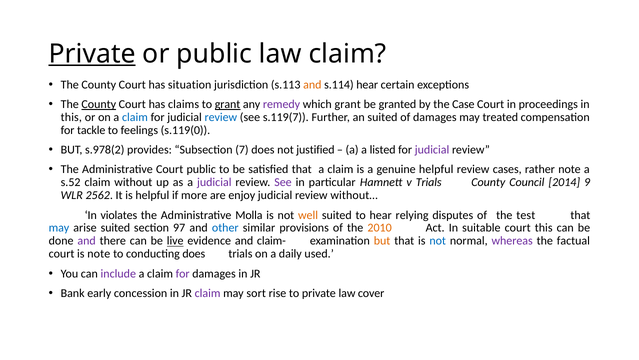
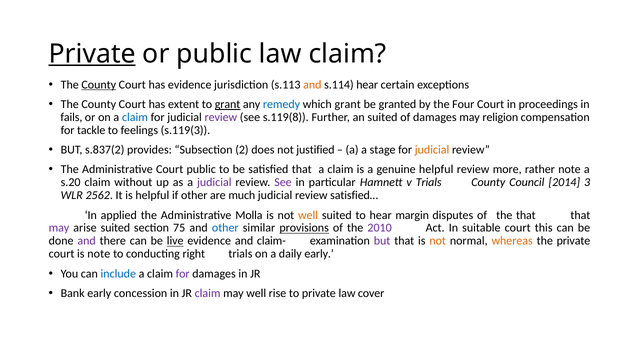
County at (99, 85) underline: none -> present
has situation: situation -> evidence
County at (99, 104) underline: present -> none
claims: claims -> extent
remedy colour: purple -> blue
Case: Case -> Four
this at (71, 117): this -> fails
review at (221, 117) colour: blue -> purple
s.119(7: s.119(7 -> s.119(8
treated: treated -> religion
s.119(0: s.119(0 -> s.119(3
s.978(2: s.978(2 -> s.837(2
7: 7 -> 2
listed: listed -> stage
judicial at (432, 150) colour: purple -> orange
cases: cases -> more
s.52: s.52 -> s.20
9: 9 -> 3
if more: more -> other
enjoy: enjoy -> much
without…: without… -> satisfied…
violates: violates -> applied
relying: relying -> margin
the test: test -> that
may at (59, 228) colour: blue -> purple
97: 97 -> 75
provisions underline: none -> present
2010 colour: orange -> purple
but at (382, 241) colour: orange -> purple
not at (438, 241) colour: blue -> orange
whereas colour: purple -> orange
the factual: factual -> private
conducting does: does -> right
daily used: used -> early
include colour: purple -> blue
may sort: sort -> well
